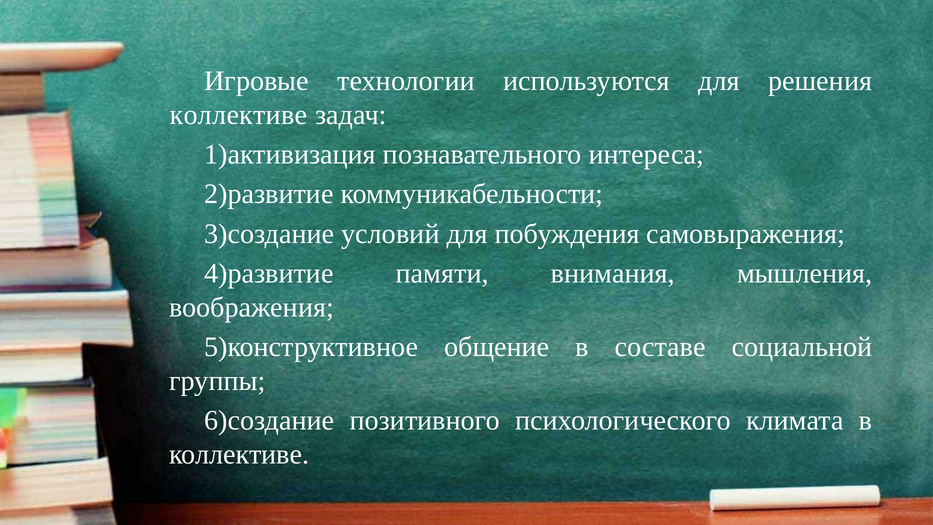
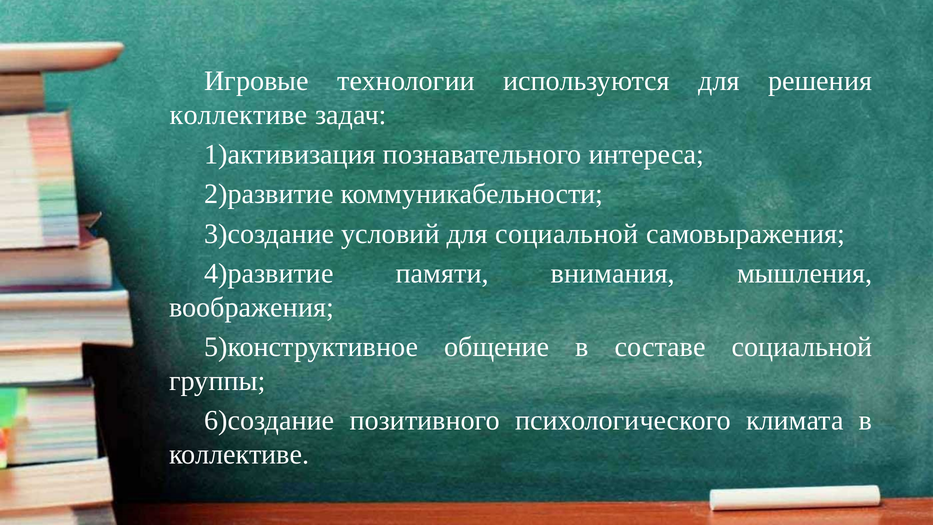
для побуждения: побуждения -> социальной
